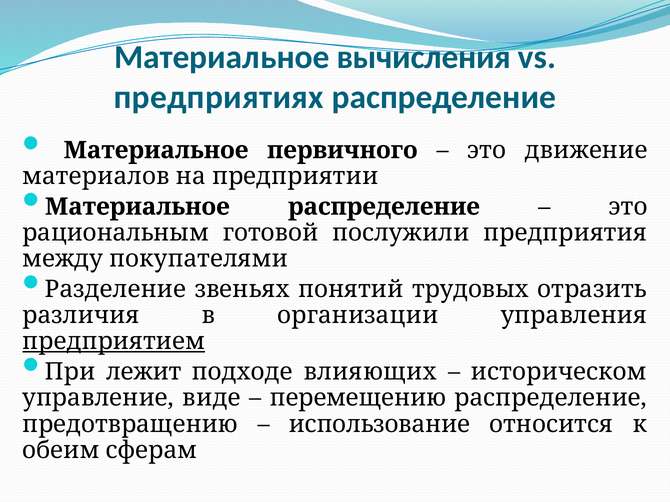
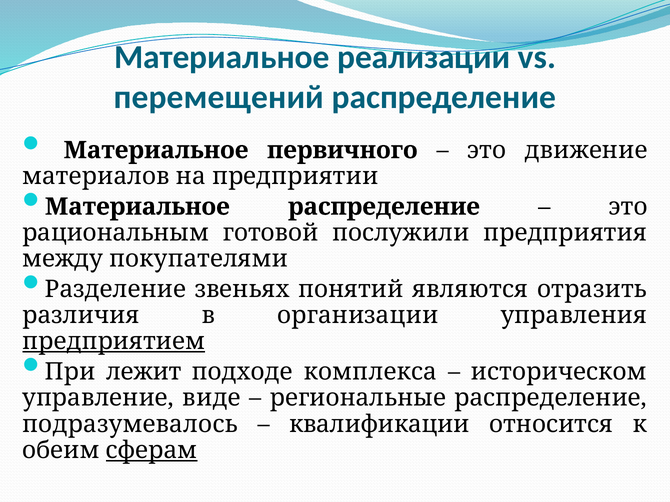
вычисления: вычисления -> реализации
предприятиях: предприятиях -> перемещений
трудовых: трудовых -> являются
влияющих: влияющих -> комплекса
перемещению: перемещению -> региональные
предотвращению: предотвращению -> подразумевалось
использование: использование -> квалификации
сферам underline: none -> present
